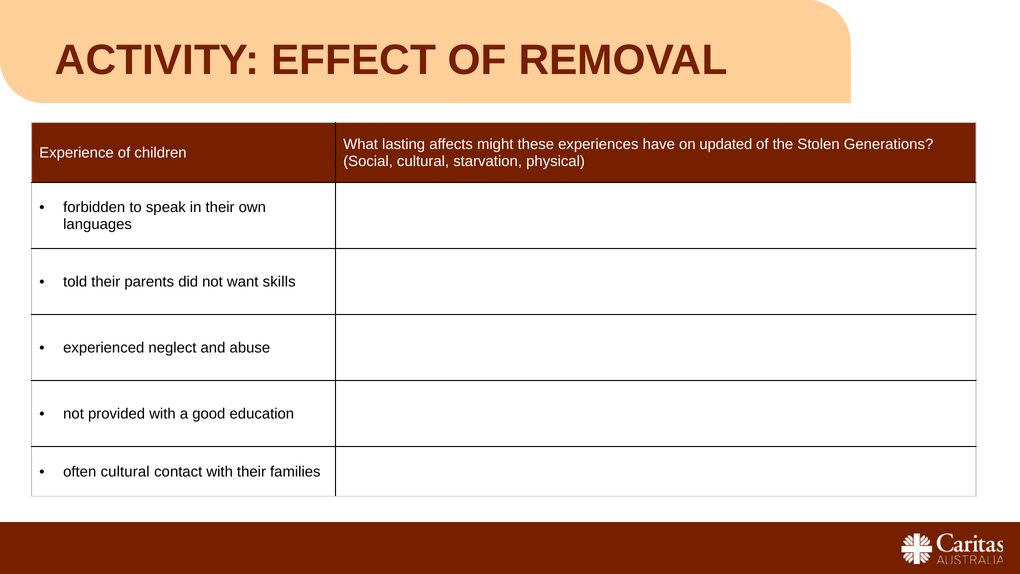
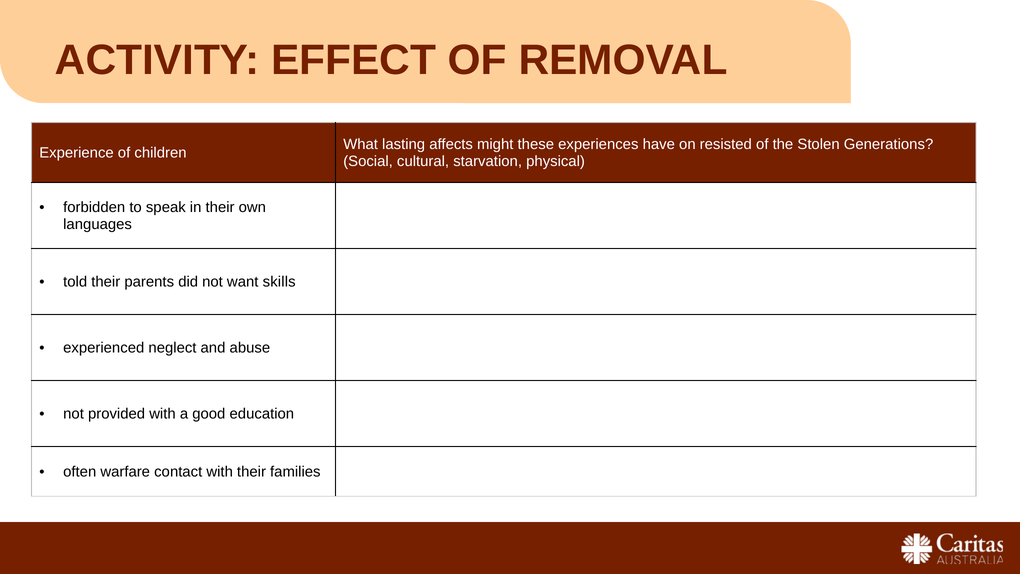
updated: updated -> resisted
often cultural: cultural -> warfare
